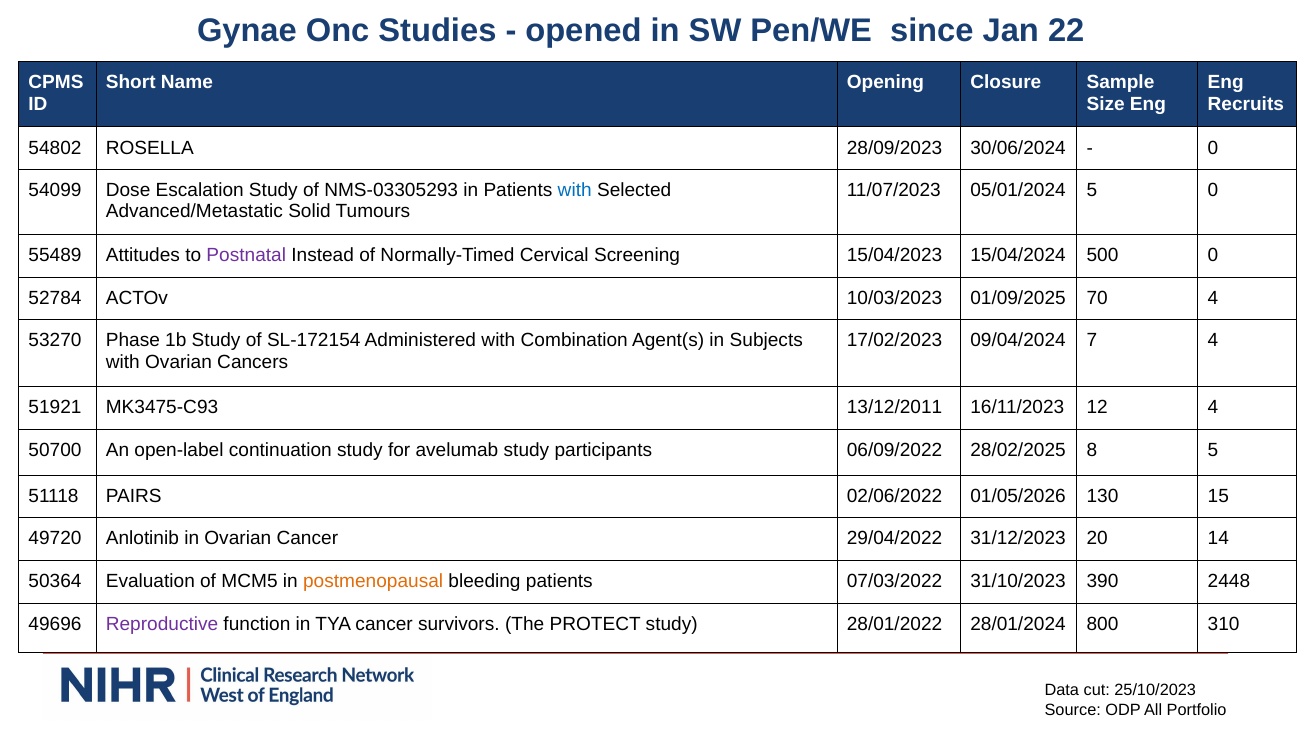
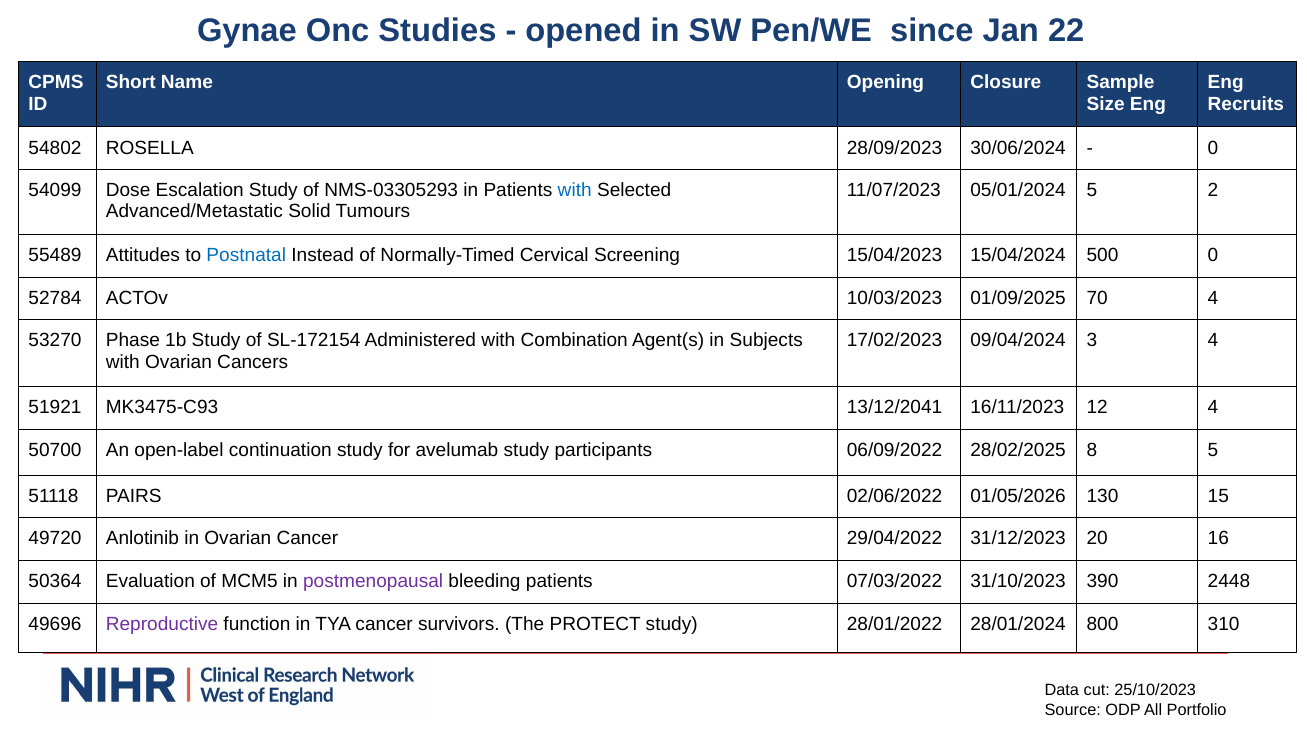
5 0: 0 -> 2
Postnatal colour: purple -> blue
7: 7 -> 3
13/12/2011: 13/12/2011 -> 13/12/2041
14: 14 -> 16
postmenopausal colour: orange -> purple
